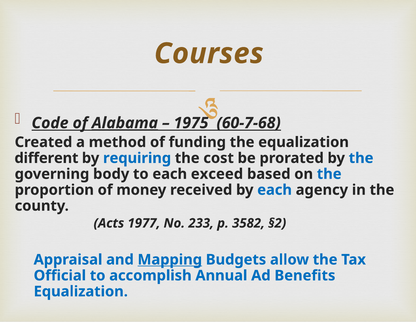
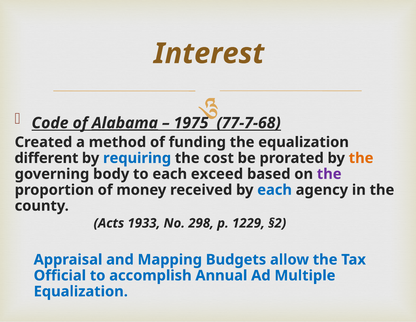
Courses: Courses -> Interest
60-7-68: 60-7-68 -> 77-7-68
the at (361, 158) colour: blue -> orange
the at (329, 174) colour: blue -> purple
1977: 1977 -> 1933
233: 233 -> 298
3582: 3582 -> 1229
Mapping underline: present -> none
Benefits: Benefits -> Multiple
